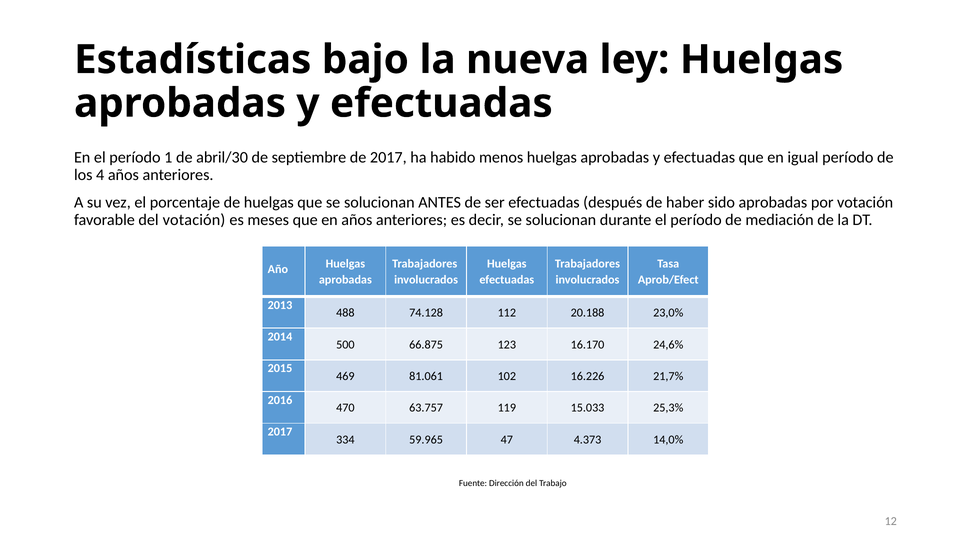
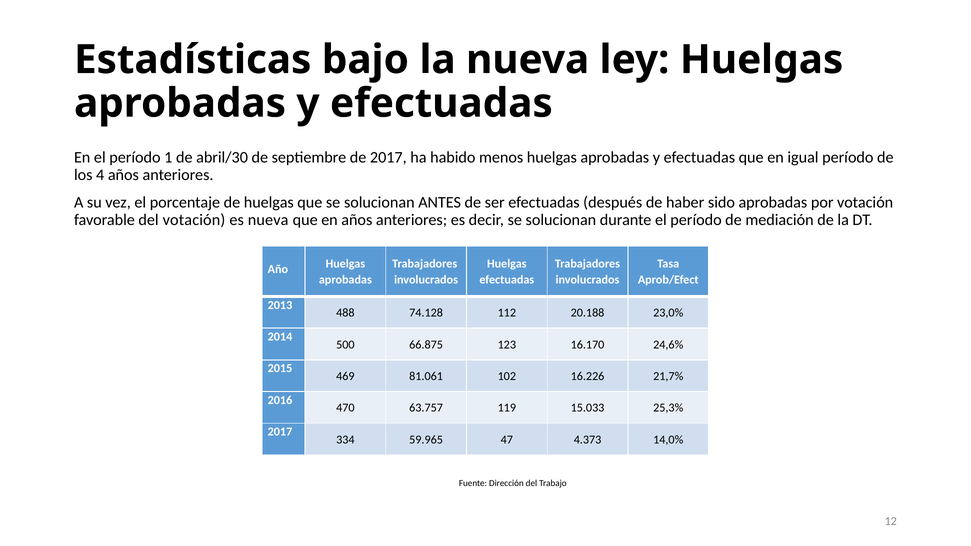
es meses: meses -> nueva
